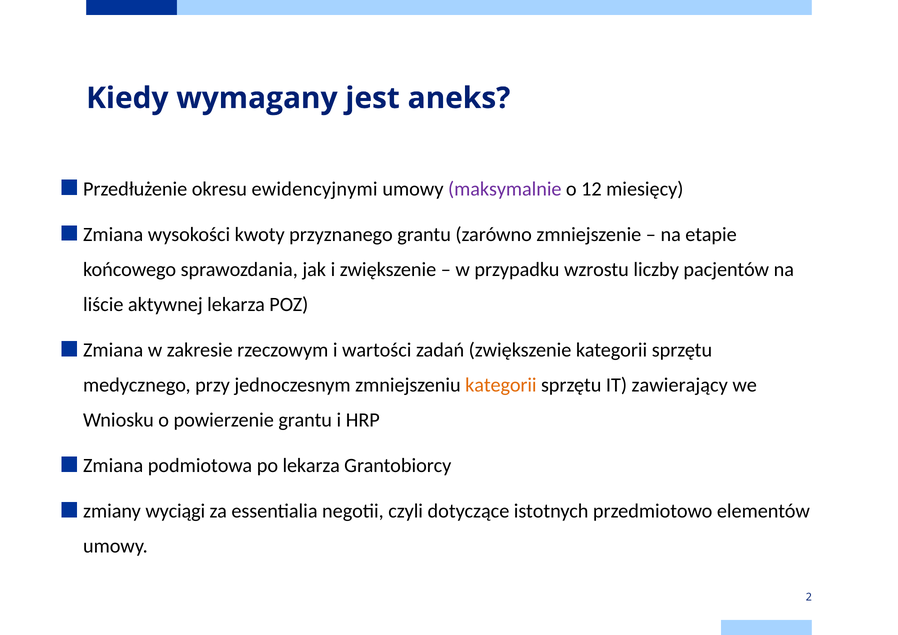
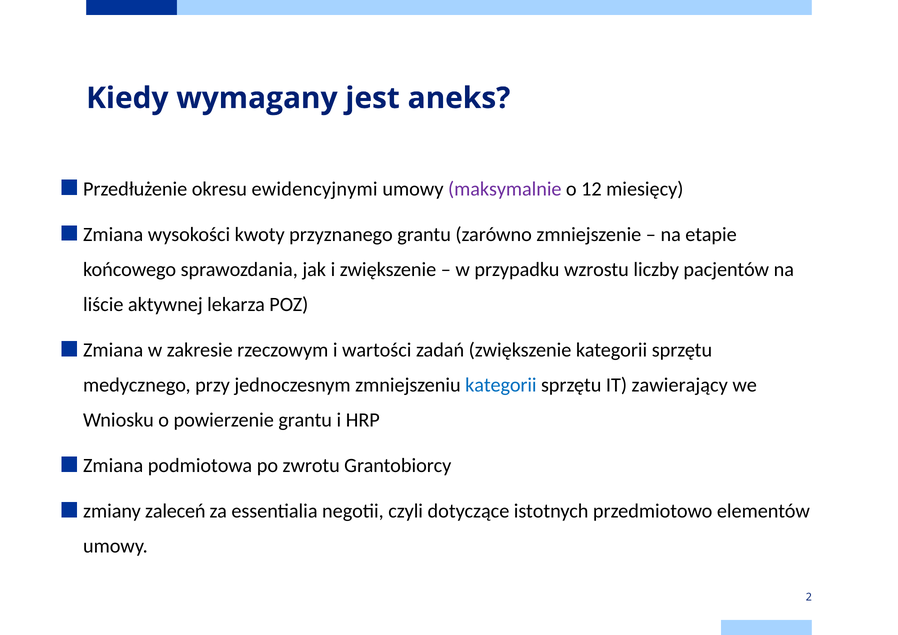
kategorii at (501, 385) colour: orange -> blue
po lekarza: lekarza -> zwrotu
wyciągi: wyciągi -> zaleceń
